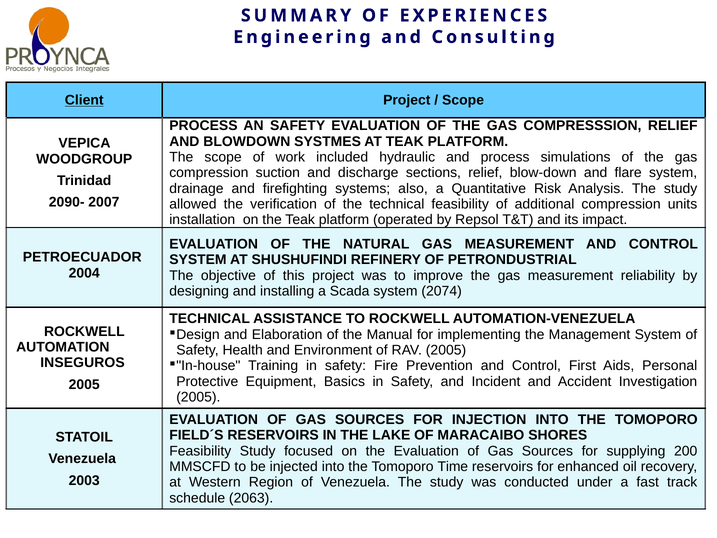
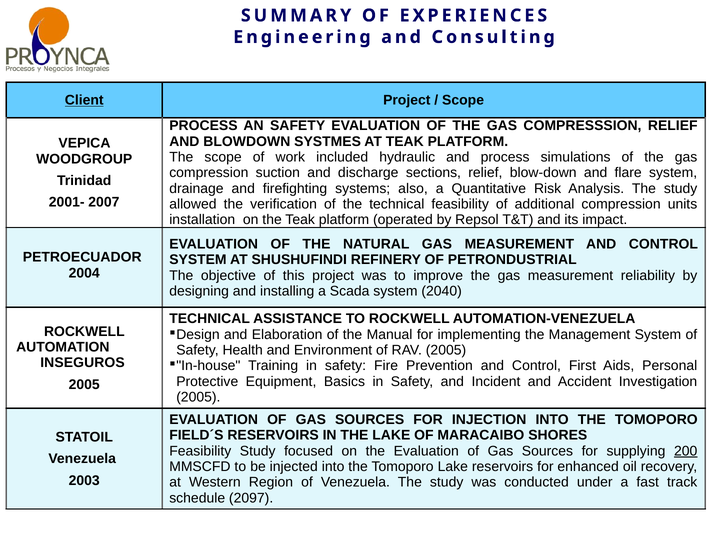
2090-: 2090- -> 2001-
2074: 2074 -> 2040
200 underline: none -> present
Tomoporo Time: Time -> Lake
2063: 2063 -> 2097
